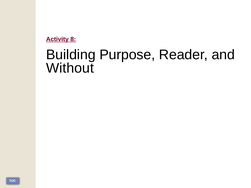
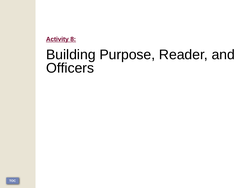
Without: Without -> Officers
